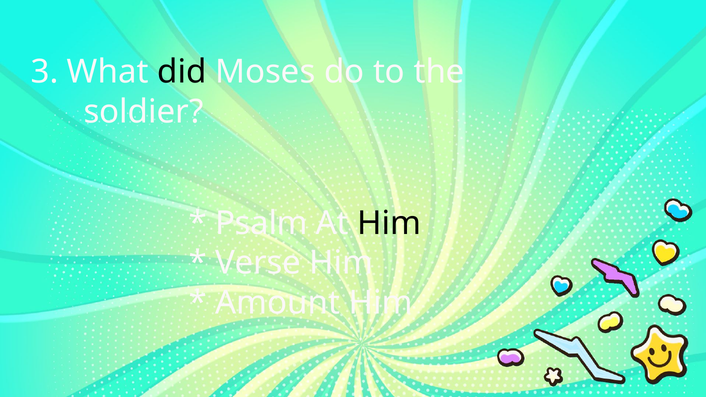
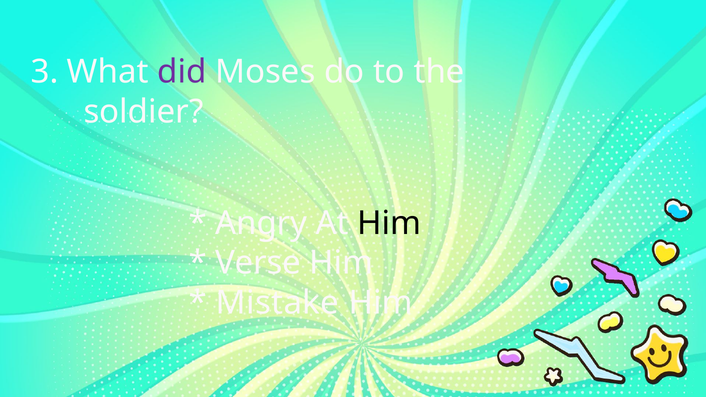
did colour: black -> purple
Psalm: Psalm -> Angry
Amount: Amount -> Mistake
